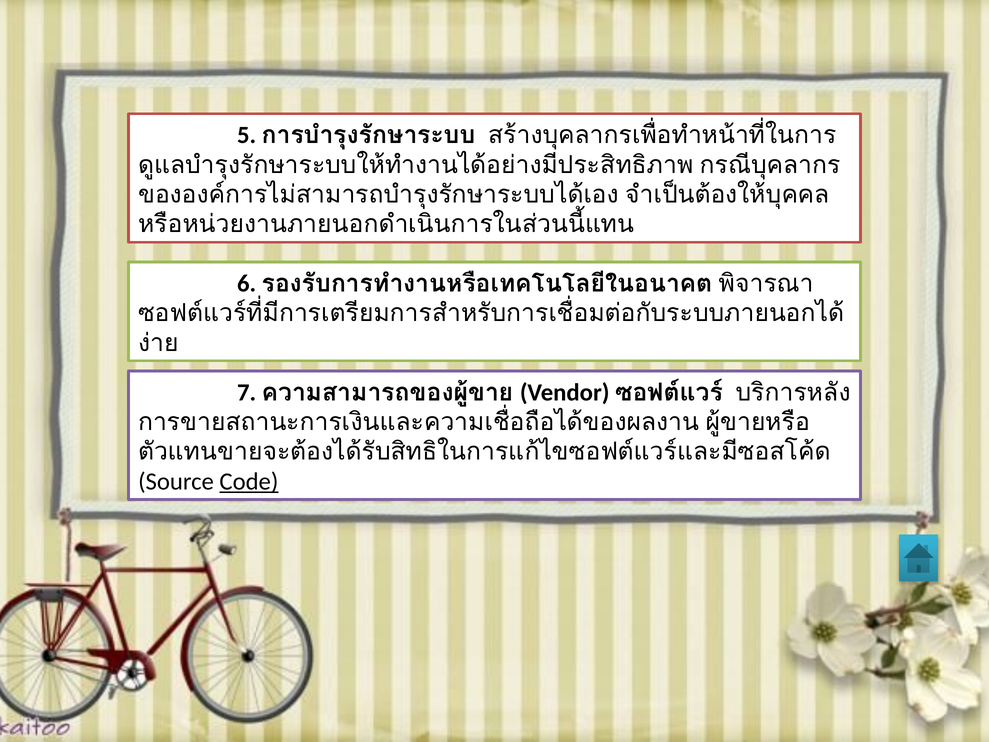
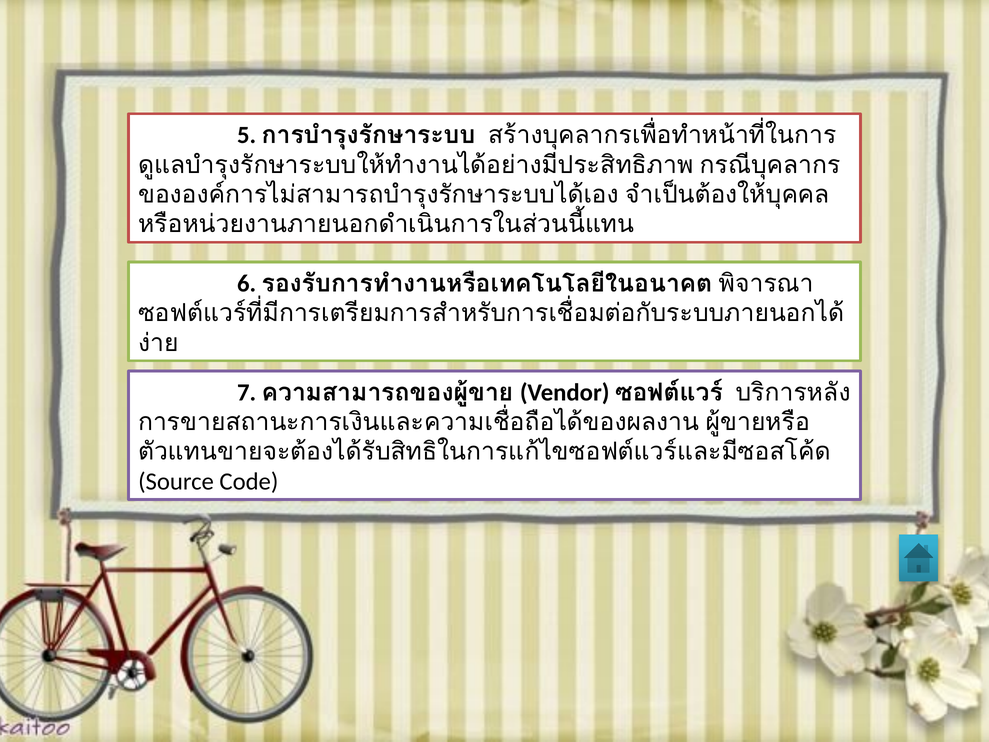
Code underline: present -> none
